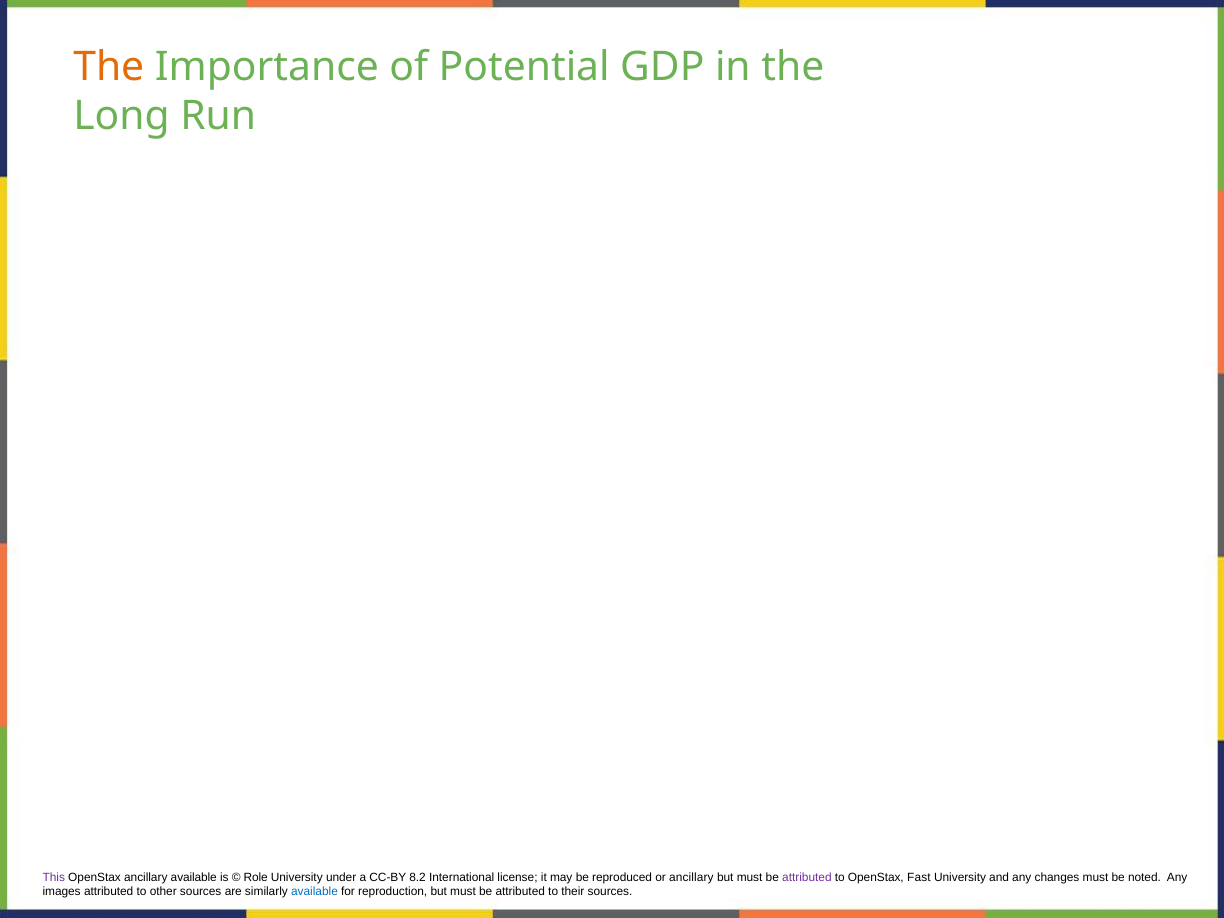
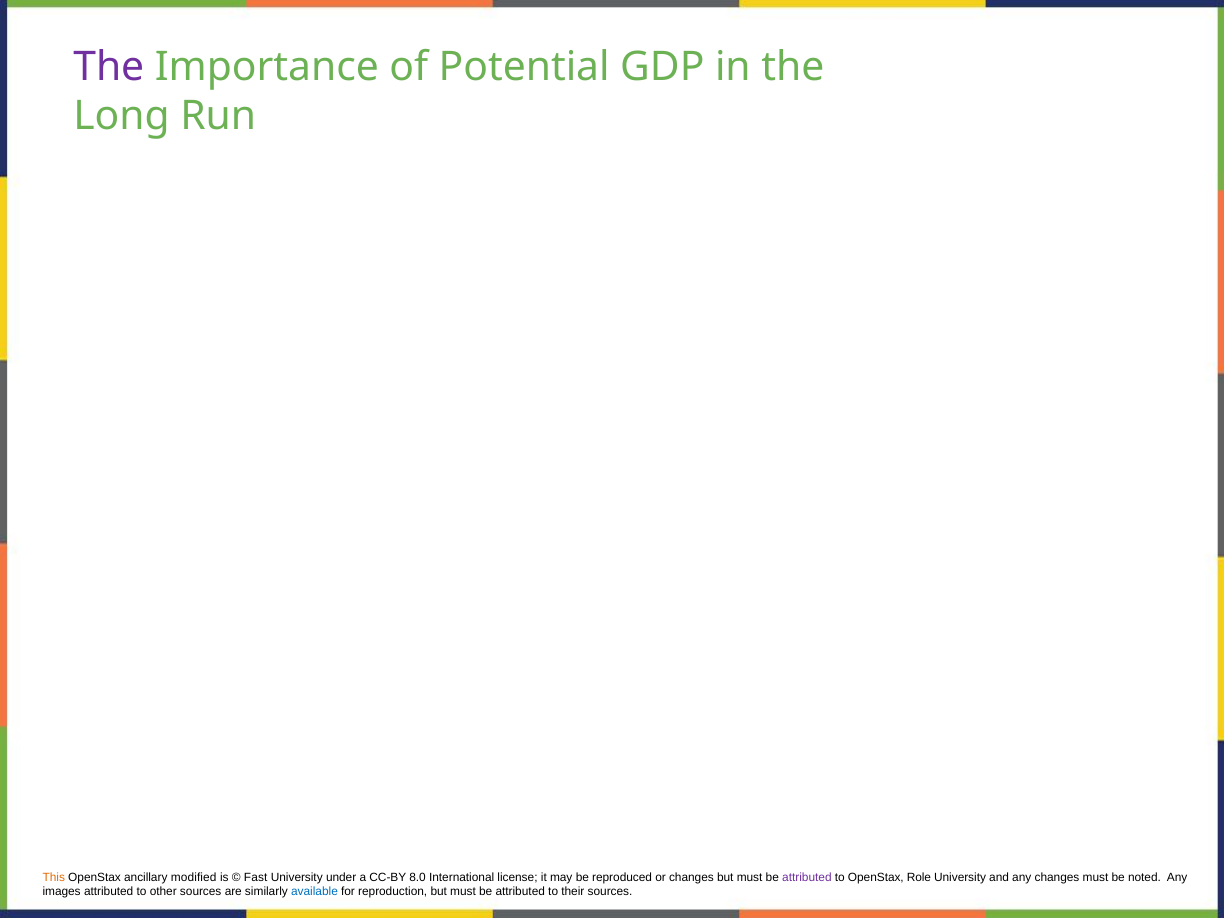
The at (109, 67) colour: orange -> purple
This colour: purple -> orange
ancillary available: available -> modified
Role: Role -> Fast
8.2: 8.2 -> 8.0
or ancillary: ancillary -> changes
Fast: Fast -> Role
